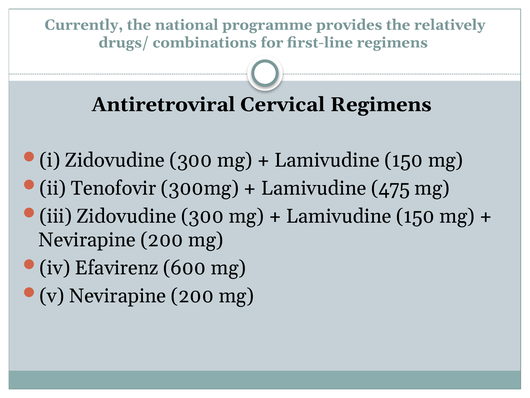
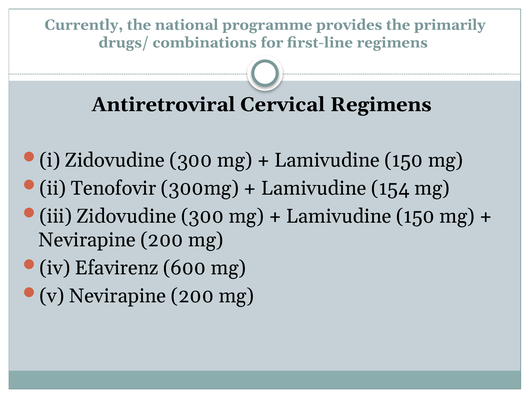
relatively: relatively -> primarily
475: 475 -> 154
